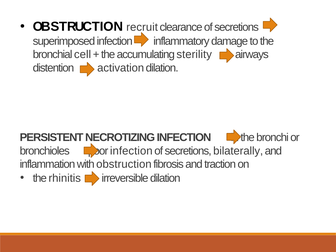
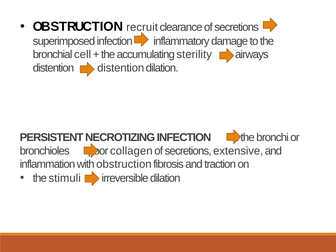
distention activation: activation -> distention
infection at (131, 151): infection -> collagen
bilaterally: bilaterally -> extensive
rhinitis: rhinitis -> stimuli
